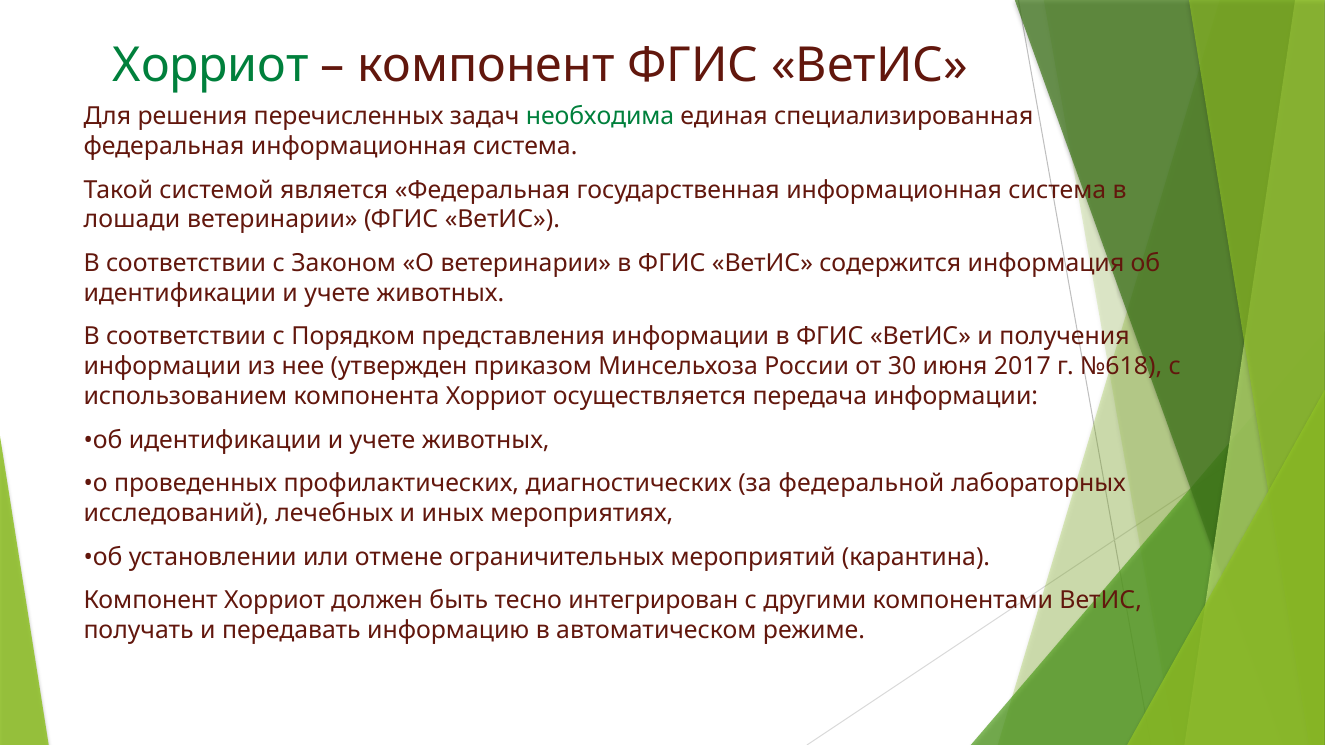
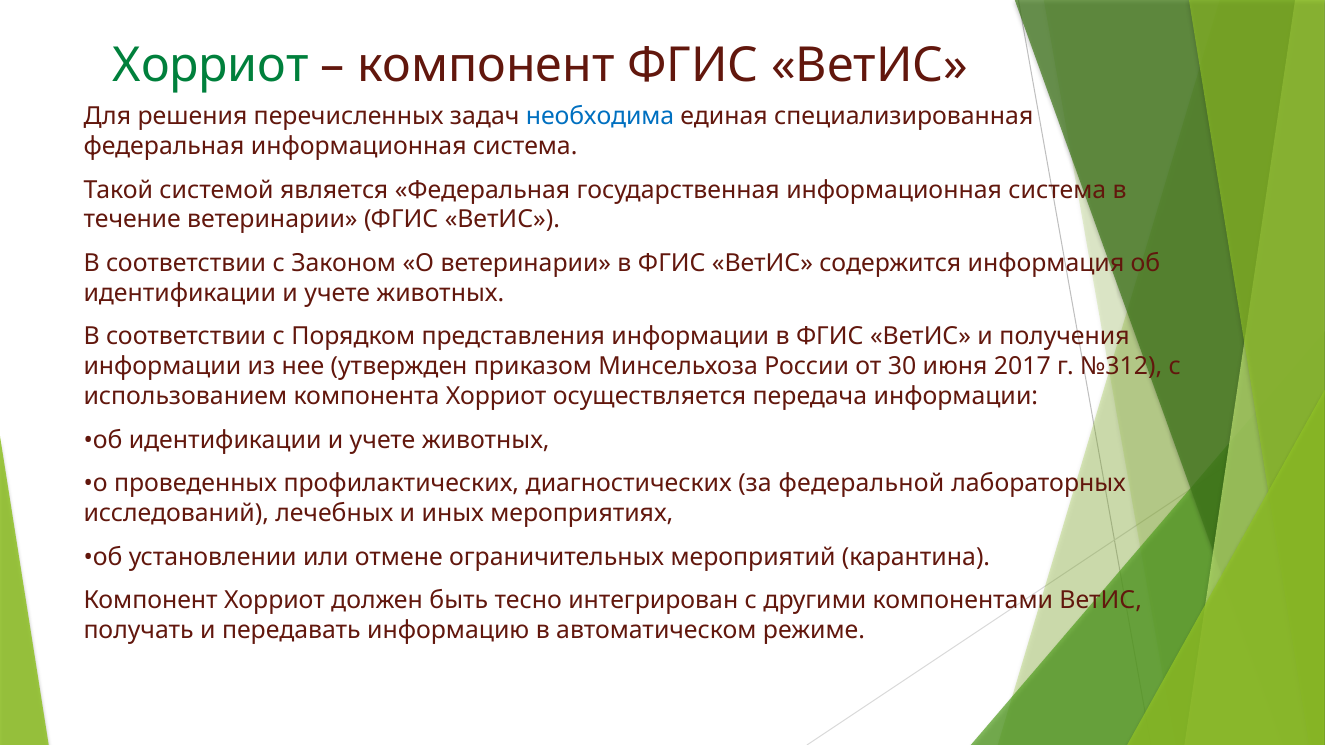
необходима colour: green -> blue
лошади: лошади -> течение
№618: №618 -> №312
